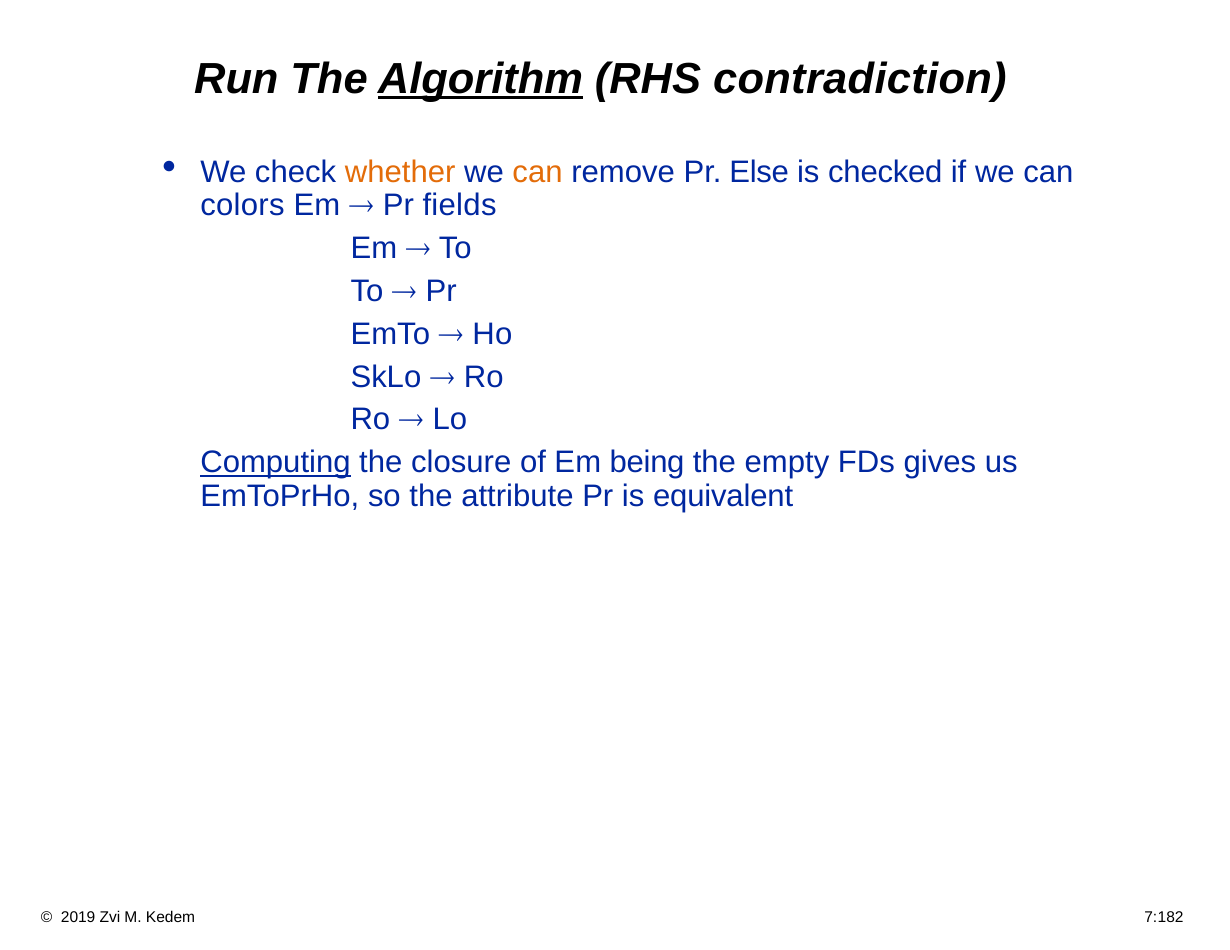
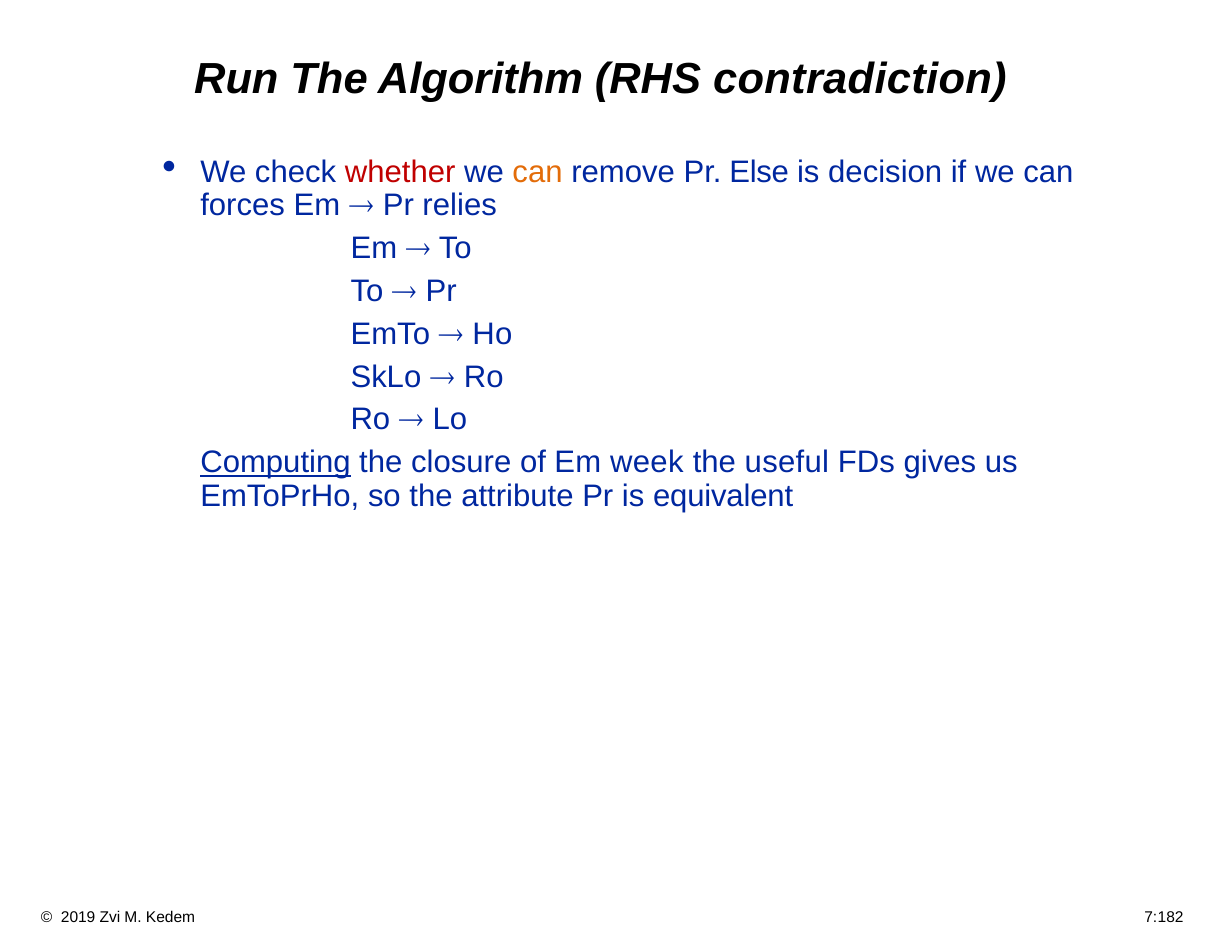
Algorithm underline: present -> none
whether colour: orange -> red
checked: checked -> decision
colors: colors -> forces
fields: fields -> relies
being: being -> week
empty: empty -> useful
